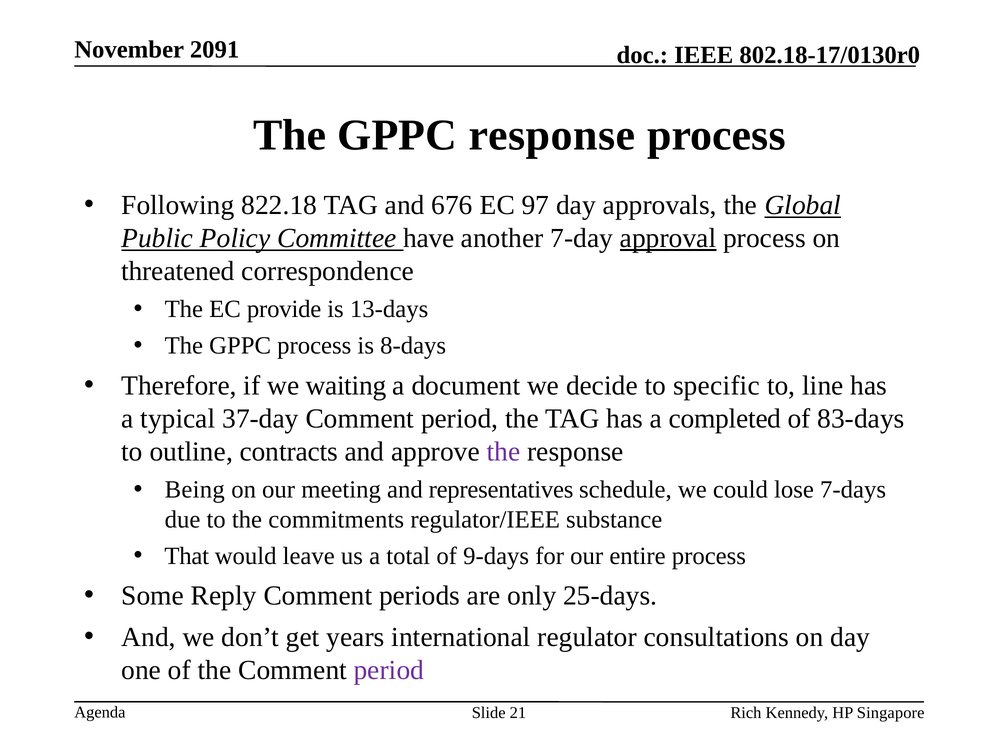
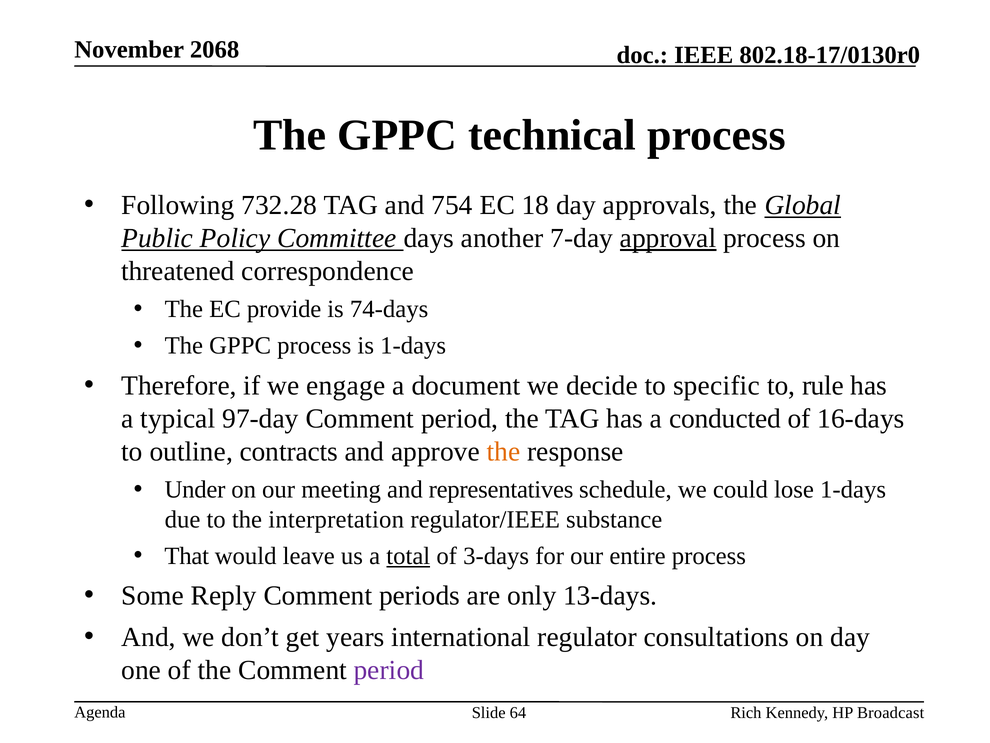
2091: 2091 -> 2068
GPPC response: response -> technical
822.18: 822.18 -> 732.28
676: 676 -> 754
97: 97 -> 18
have: have -> days
13-days: 13-days -> 74-days
is 8-days: 8-days -> 1-days
waiting: waiting -> engage
line: line -> rule
37-day: 37-day -> 97-day
completed: completed -> conducted
83-days: 83-days -> 16-days
the at (503, 451) colour: purple -> orange
Being: Being -> Under
lose 7-days: 7-days -> 1-days
commitments: commitments -> interpretation
total underline: none -> present
9-days: 9-days -> 3-days
25-days: 25-days -> 13-days
21: 21 -> 64
Singapore: Singapore -> Broadcast
